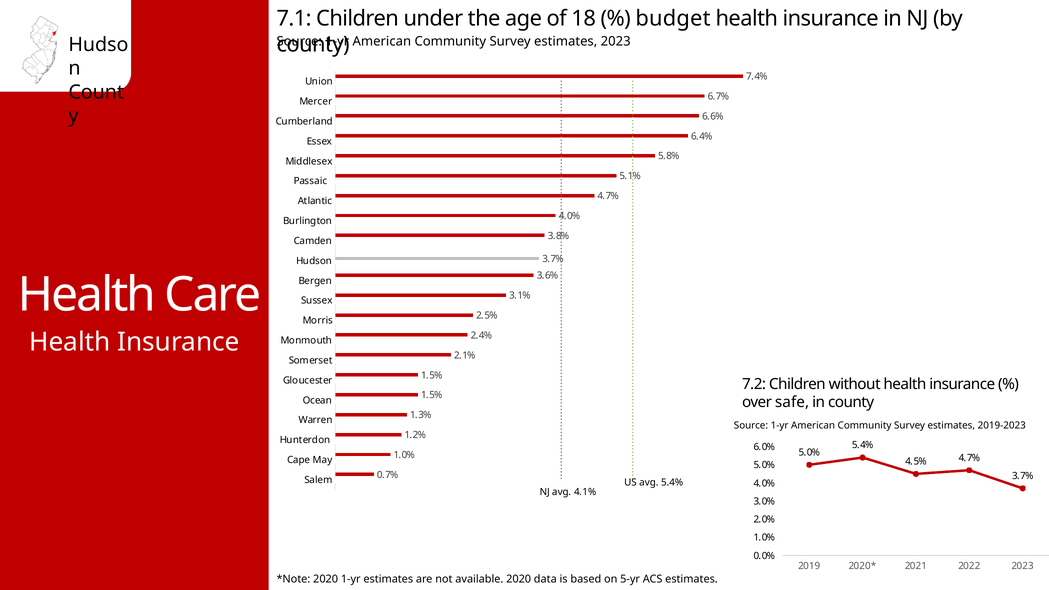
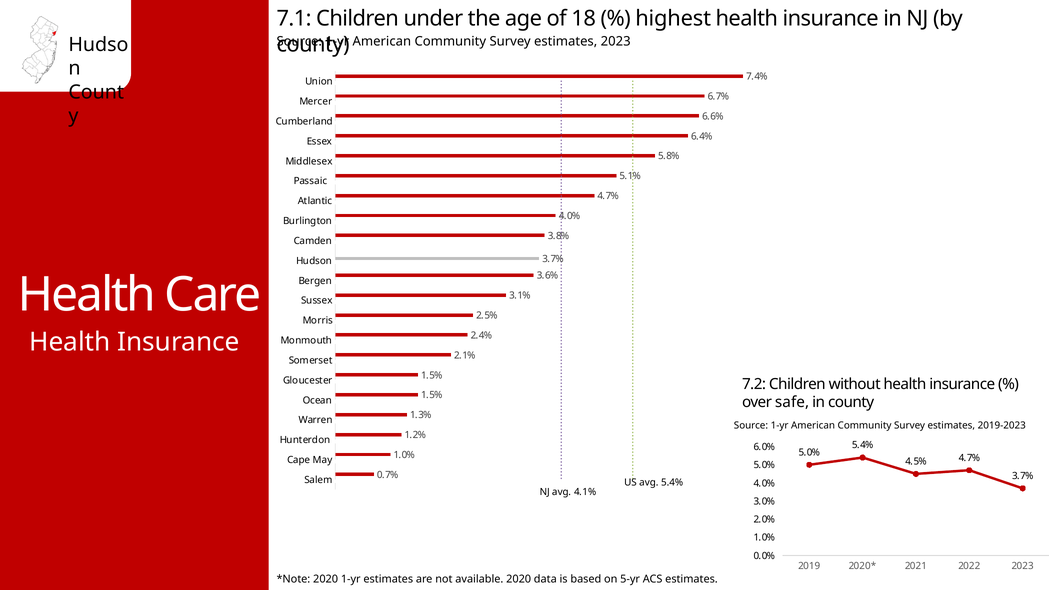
budget: budget -> highest
